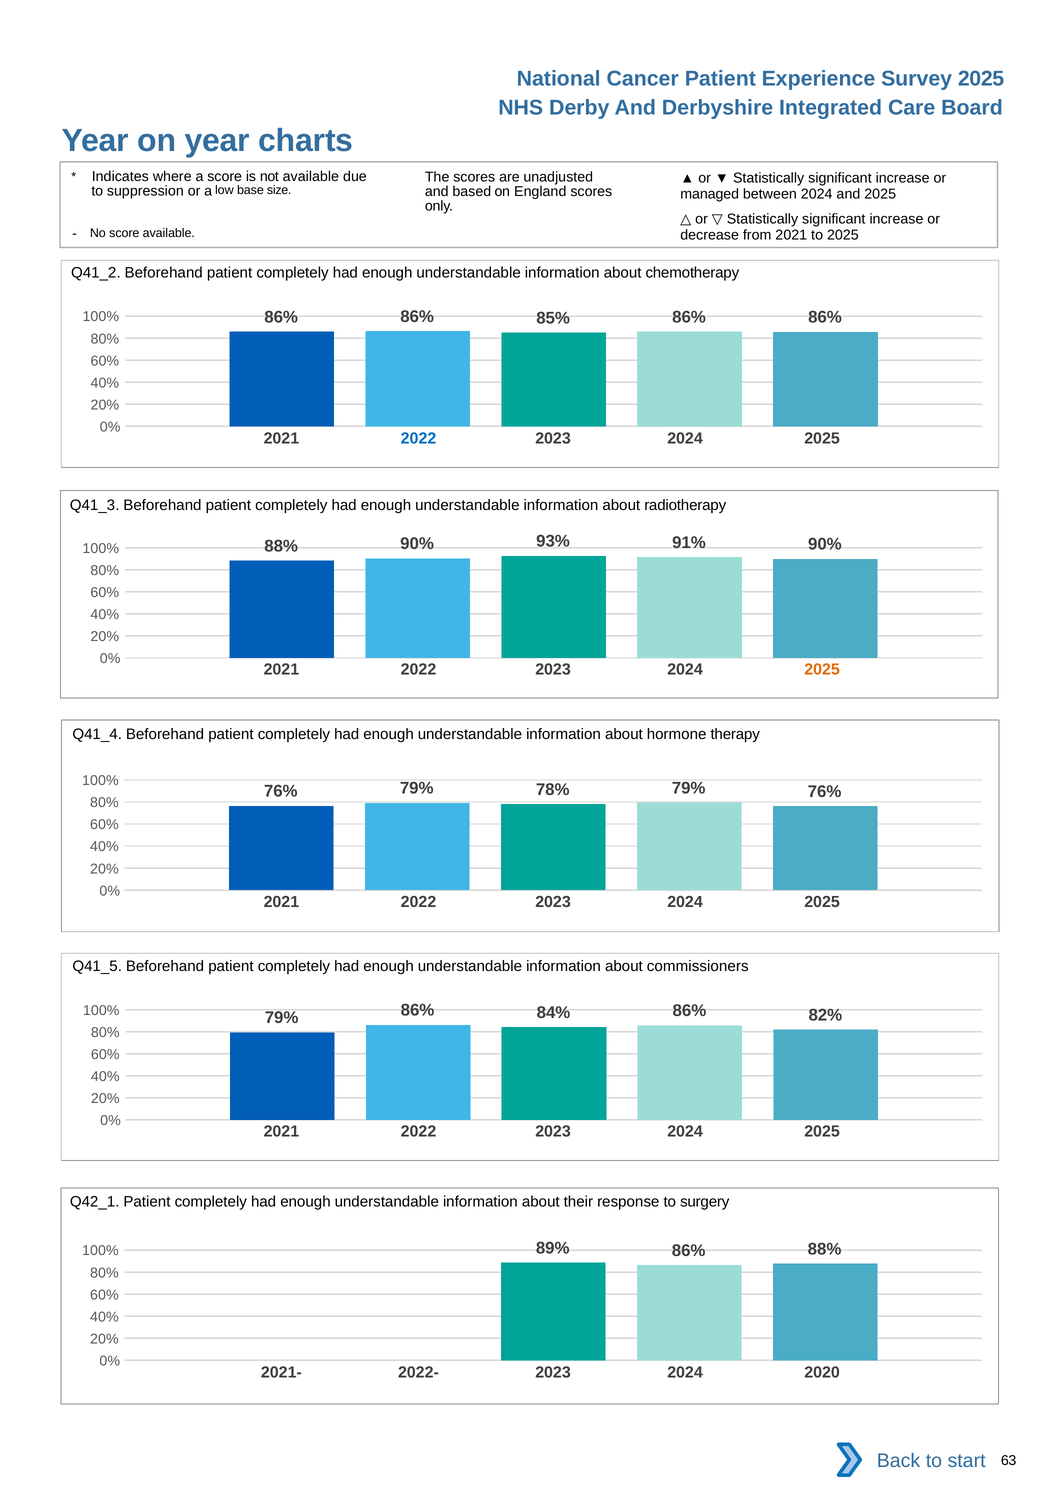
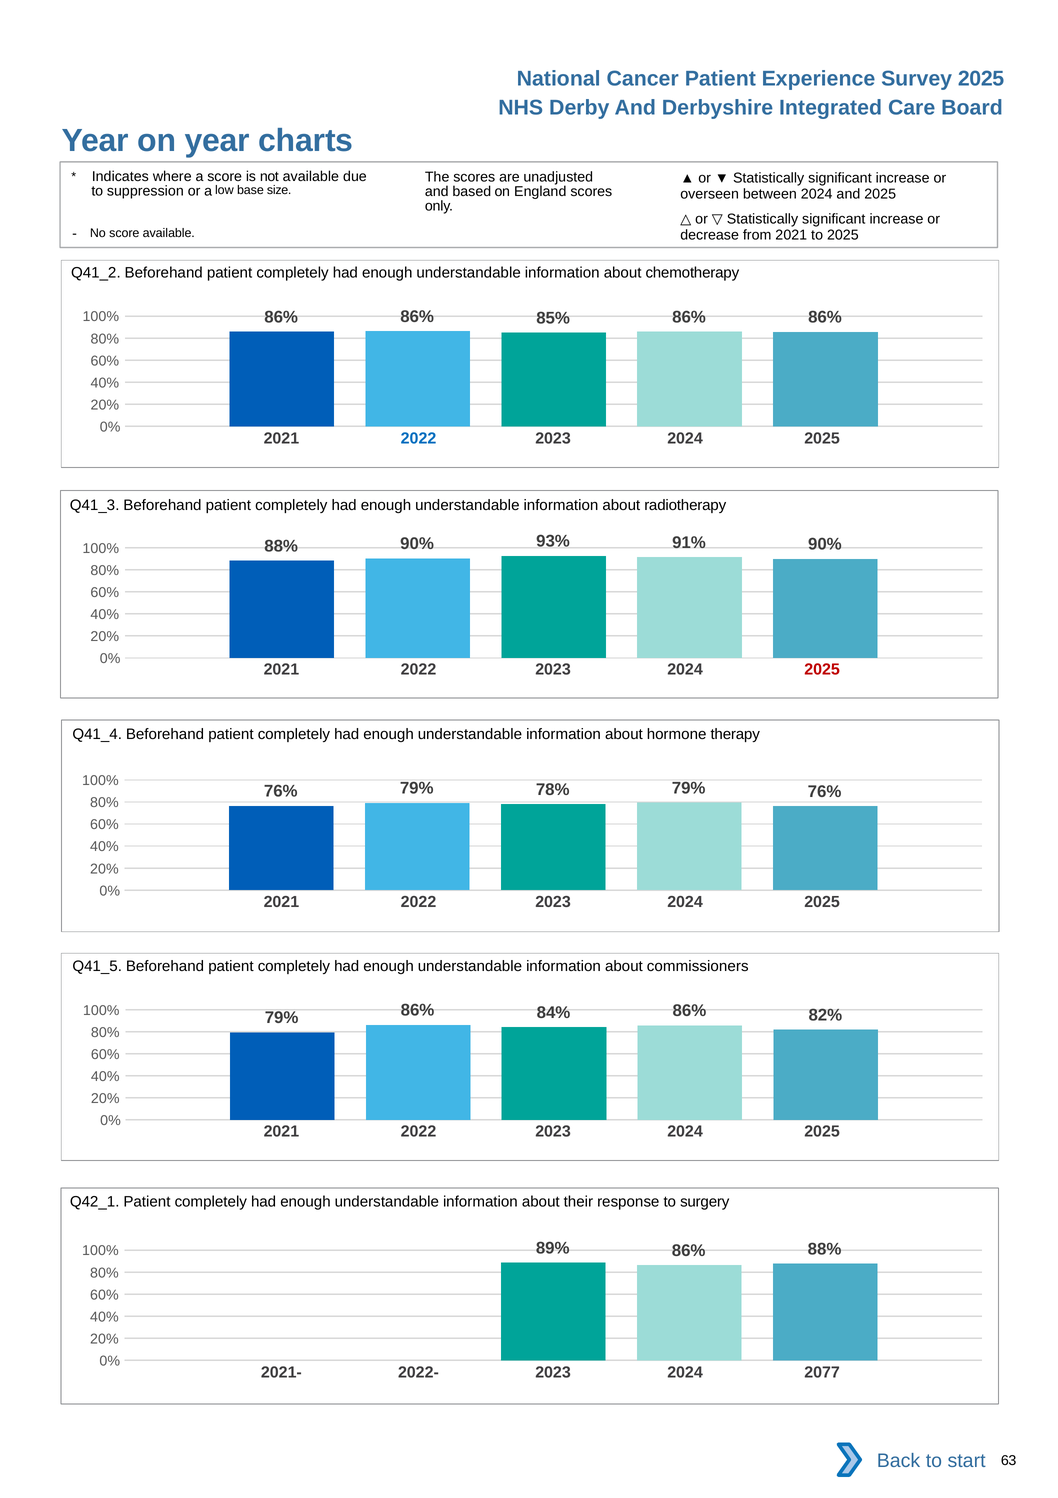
managed: managed -> overseen
2025 at (822, 669) colour: orange -> red
2020: 2020 -> 2077
